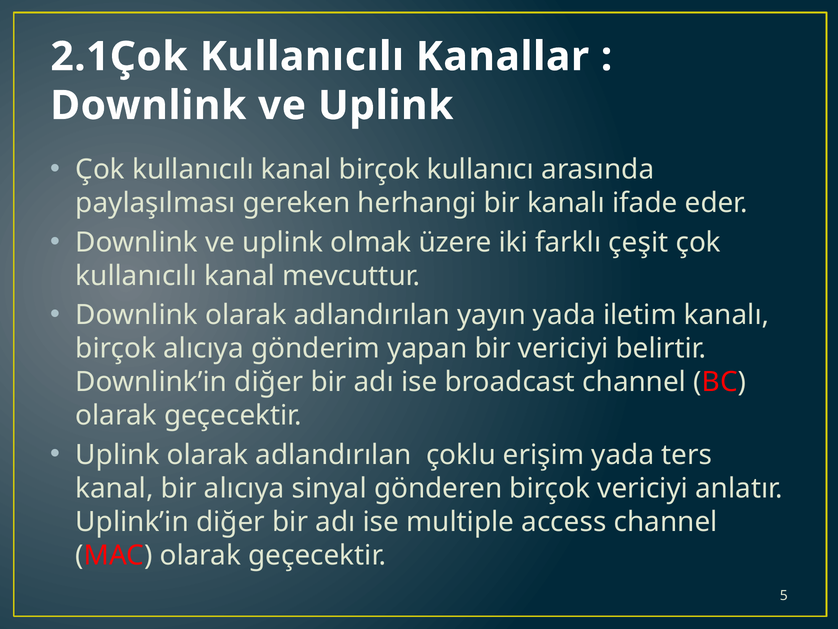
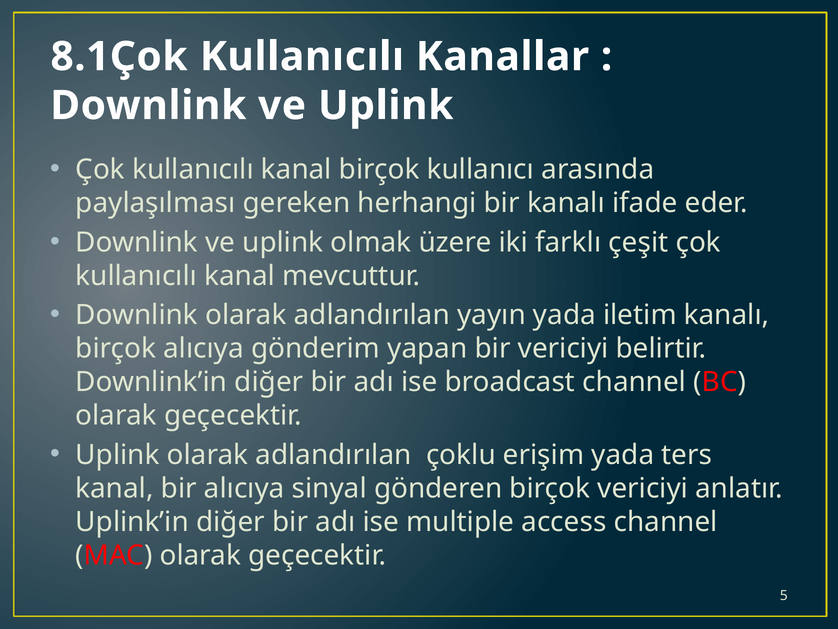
2.1Çok: 2.1Çok -> 8.1Çok
